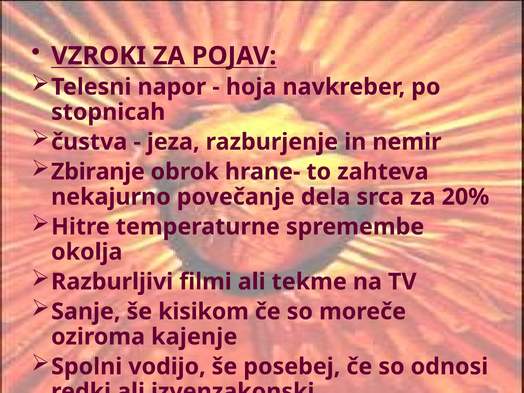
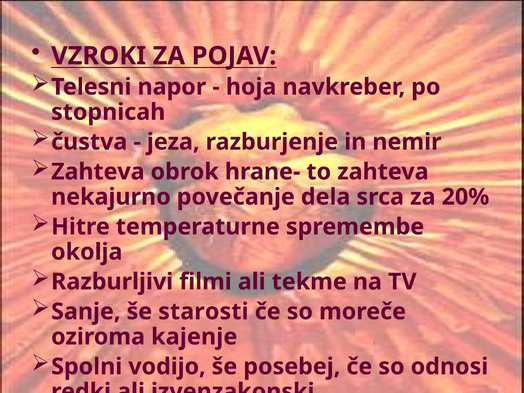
Zbiranje at (98, 172): Zbiranje -> Zahteva
kisikom: kisikom -> starosti
